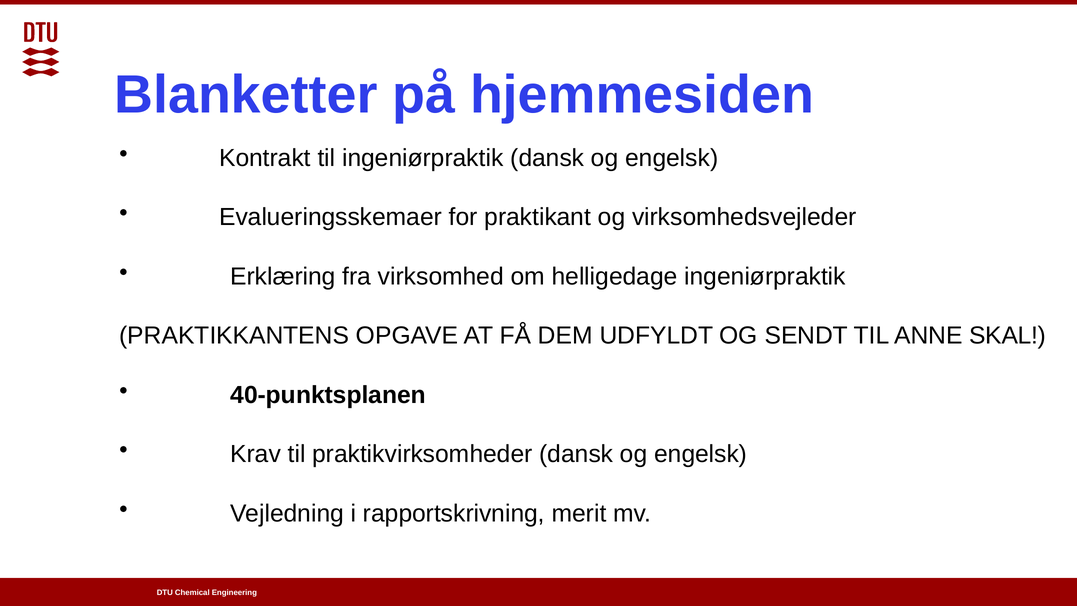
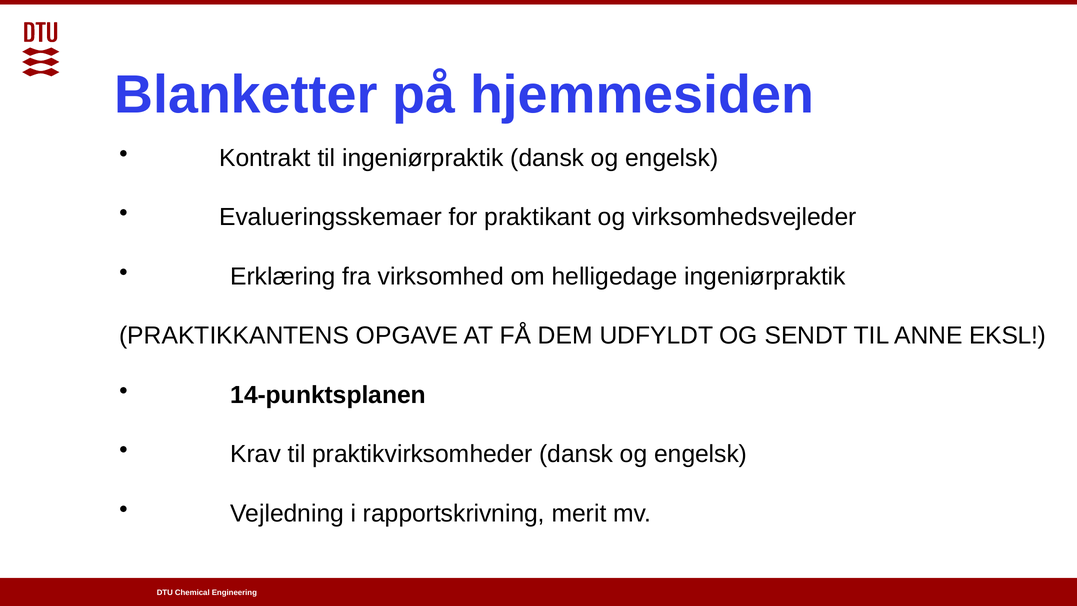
SKAL: SKAL -> EKSL
40-punktsplanen: 40-punktsplanen -> 14-punktsplanen
